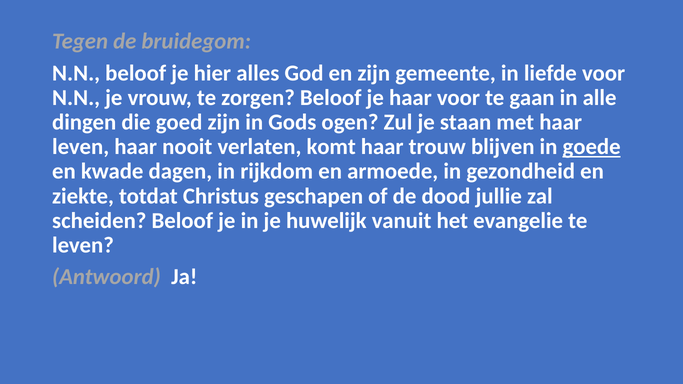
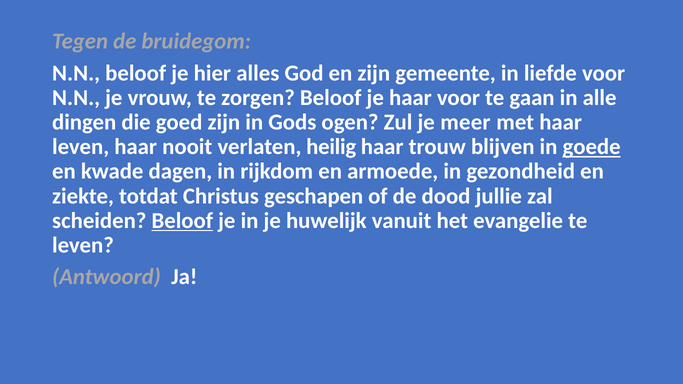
staan: staan -> meer
komt: komt -> heilig
Beloof at (182, 221) underline: none -> present
